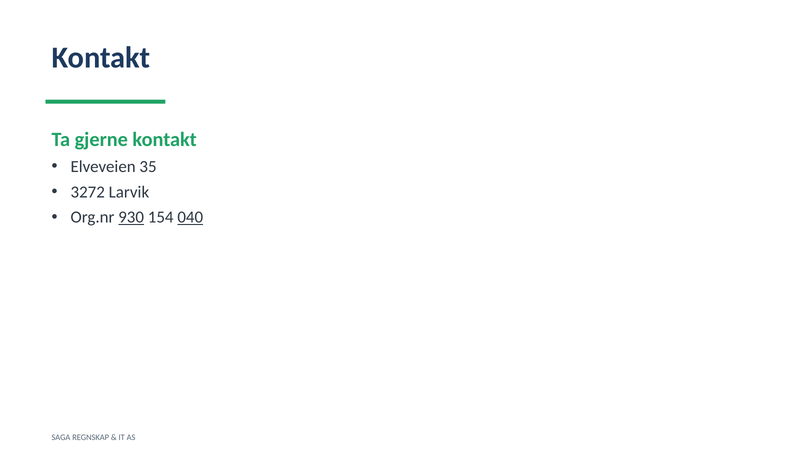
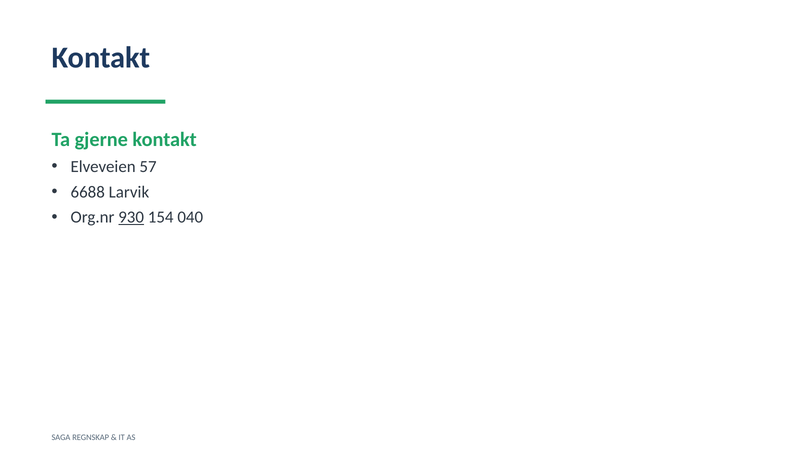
35: 35 -> 57
3272: 3272 -> 6688
040 underline: present -> none
